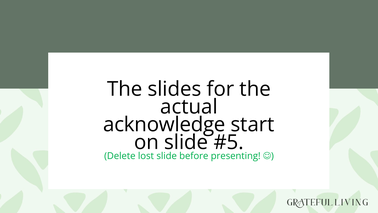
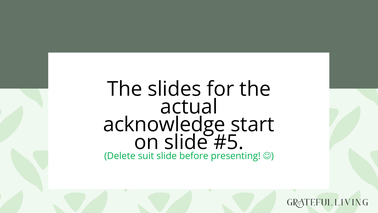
lost: lost -> suit
